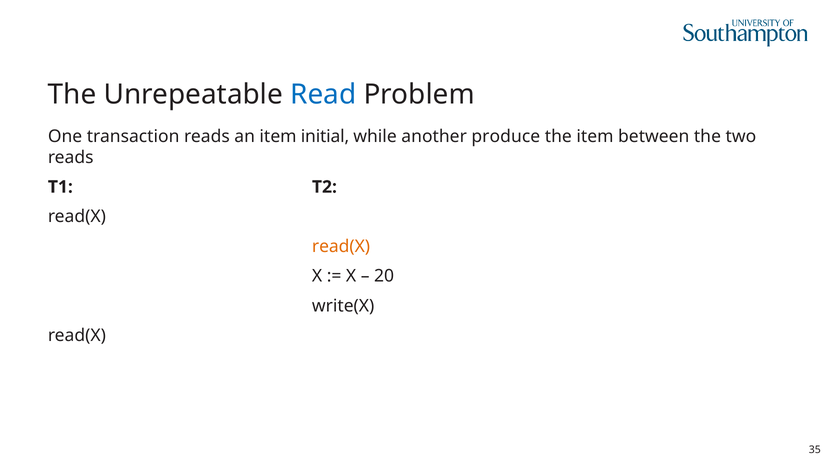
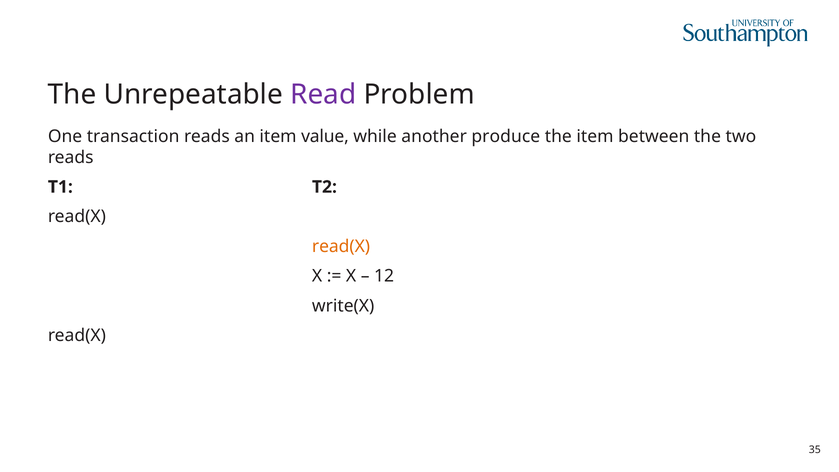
Read colour: blue -> purple
initial: initial -> value
20: 20 -> 12
